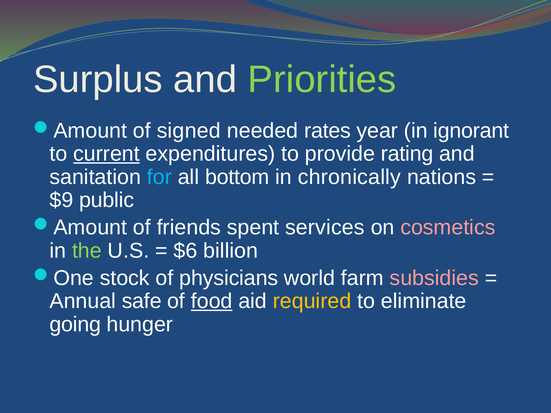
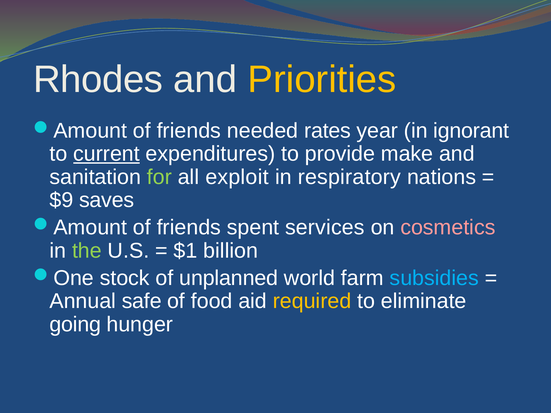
Surplus: Surplus -> Rhodes
Priorities colour: light green -> yellow
signed at (189, 131): signed -> friends
rating: rating -> make
for colour: light blue -> light green
bottom: bottom -> exploit
chronically: chronically -> respiratory
public: public -> saves
$6: $6 -> $1
physicians: physicians -> unplanned
subsidies colour: pink -> light blue
food underline: present -> none
